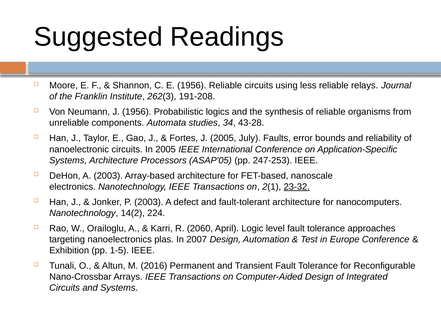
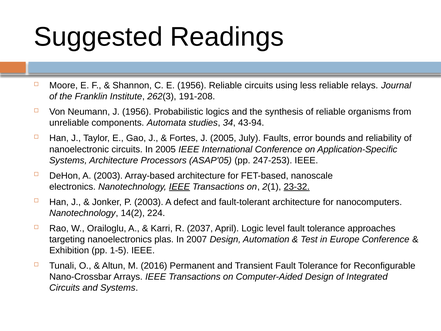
43-28: 43-28 -> 43-94
IEEE at (179, 187) underline: none -> present
2060: 2060 -> 2037
